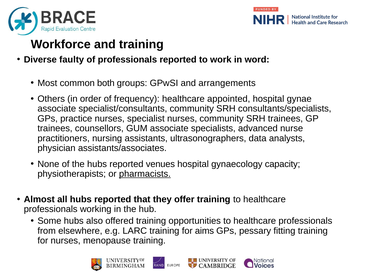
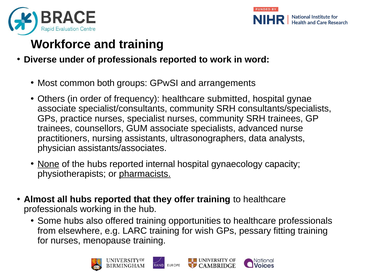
faulty: faulty -> under
appointed: appointed -> submitted
None underline: none -> present
venues: venues -> internal
aims: aims -> wish
